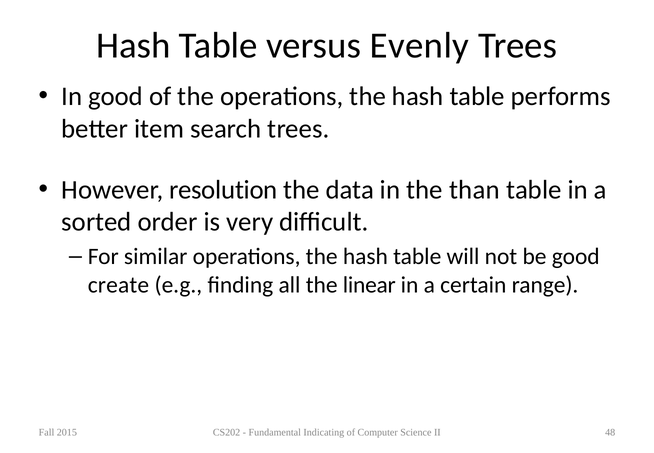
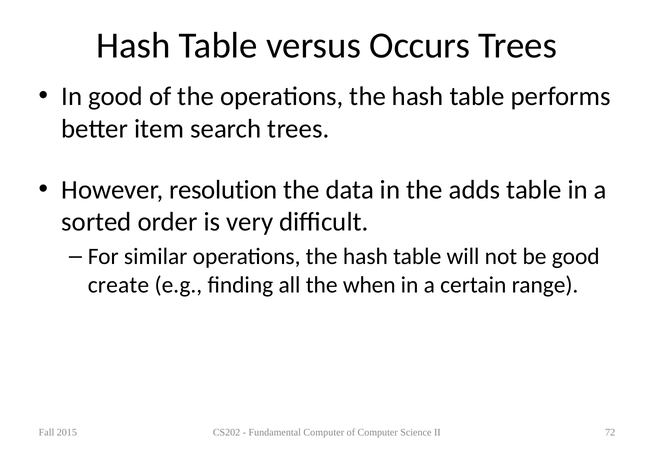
Evenly: Evenly -> Occurs
than: than -> adds
linear: linear -> when
Fundamental Indicating: Indicating -> Computer
48: 48 -> 72
